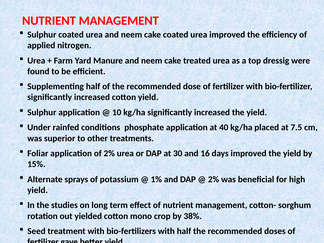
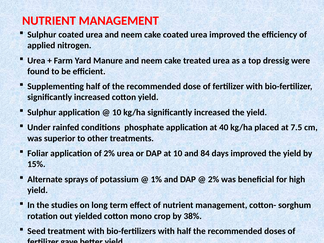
at 30: 30 -> 10
16: 16 -> 84
